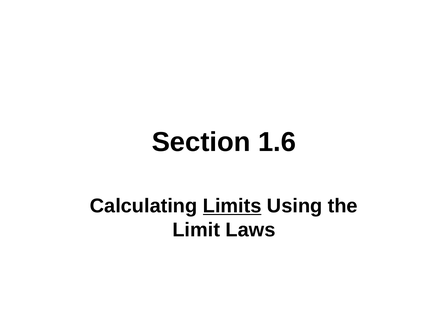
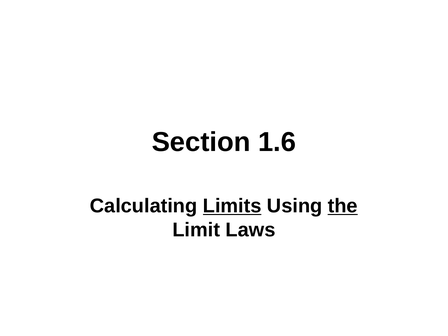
the underline: none -> present
